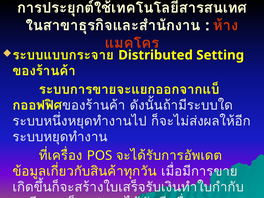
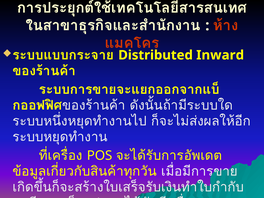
Setting: Setting -> Inward
